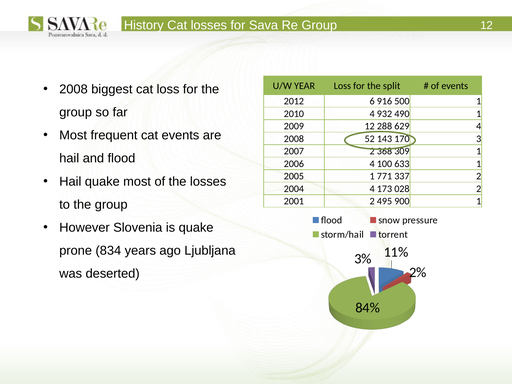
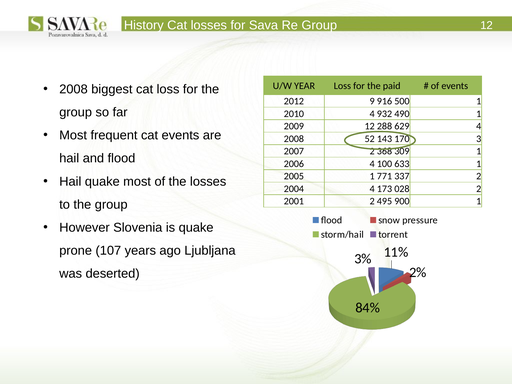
split: split -> paid
6: 6 -> 9
834: 834 -> 107
